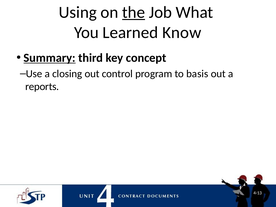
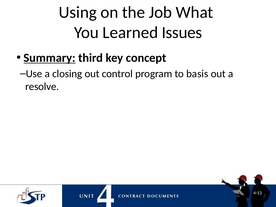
the underline: present -> none
Know: Know -> Issues
reports: reports -> resolve
